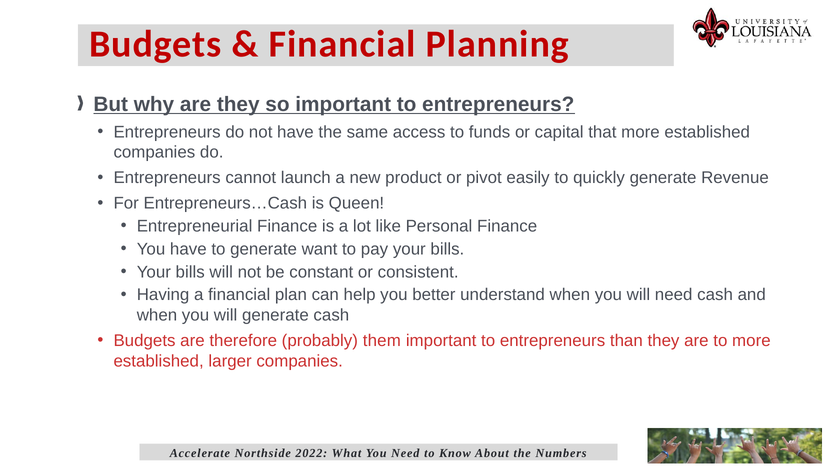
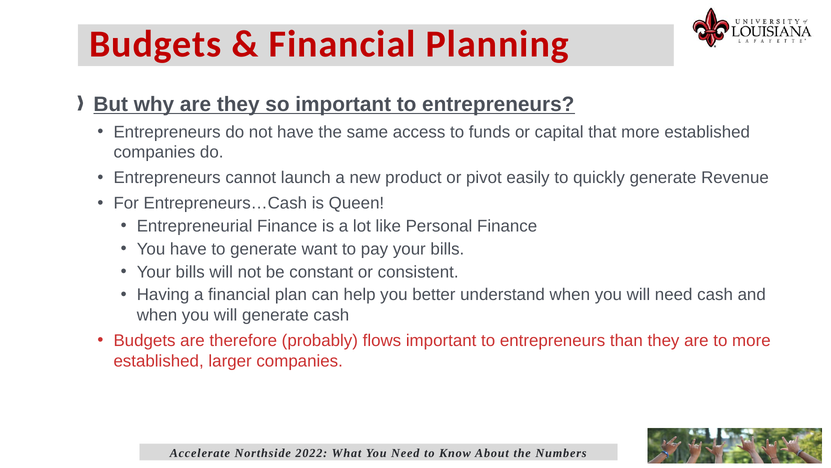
them: them -> flows
